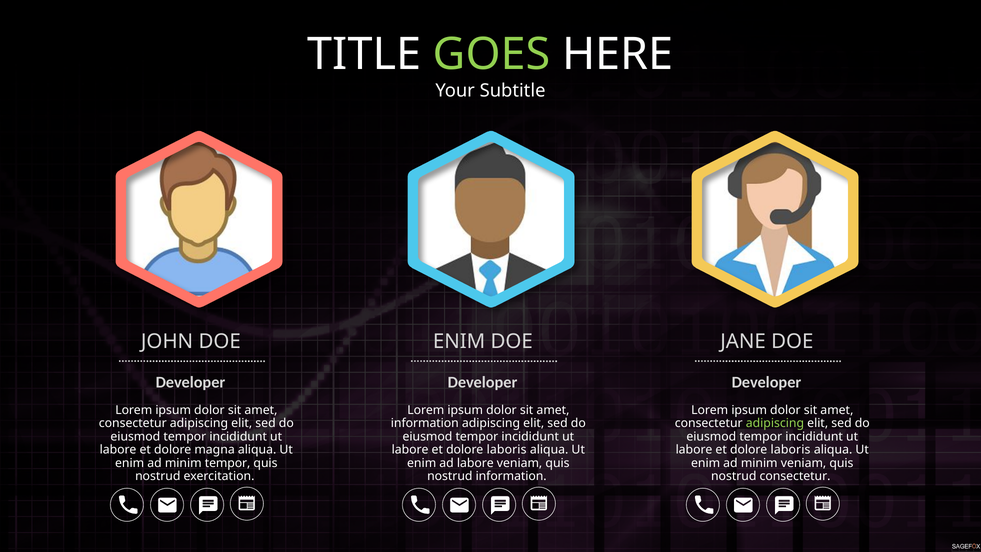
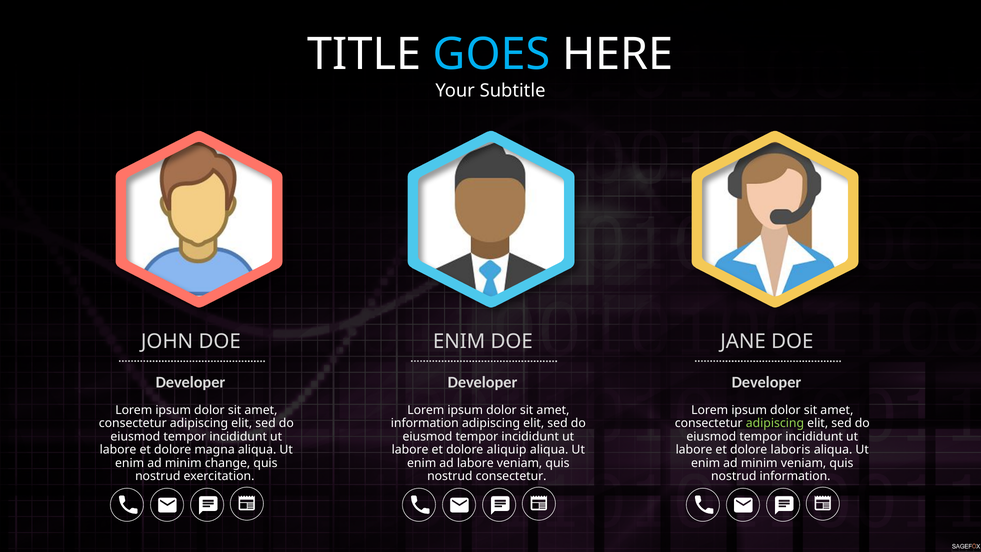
GOES colour: light green -> light blue
laboris at (507, 450): laboris -> aliquip
minim tempor: tempor -> change
nostrud information: information -> consectetur
nostrud consectetur: consectetur -> information
